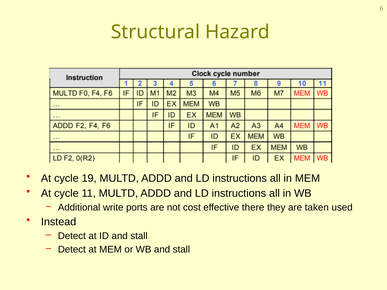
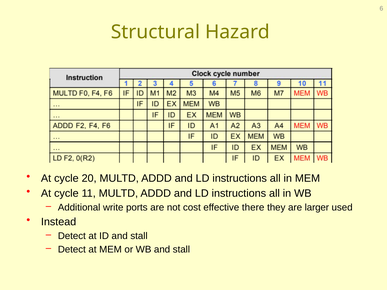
19: 19 -> 20
taken: taken -> larger
